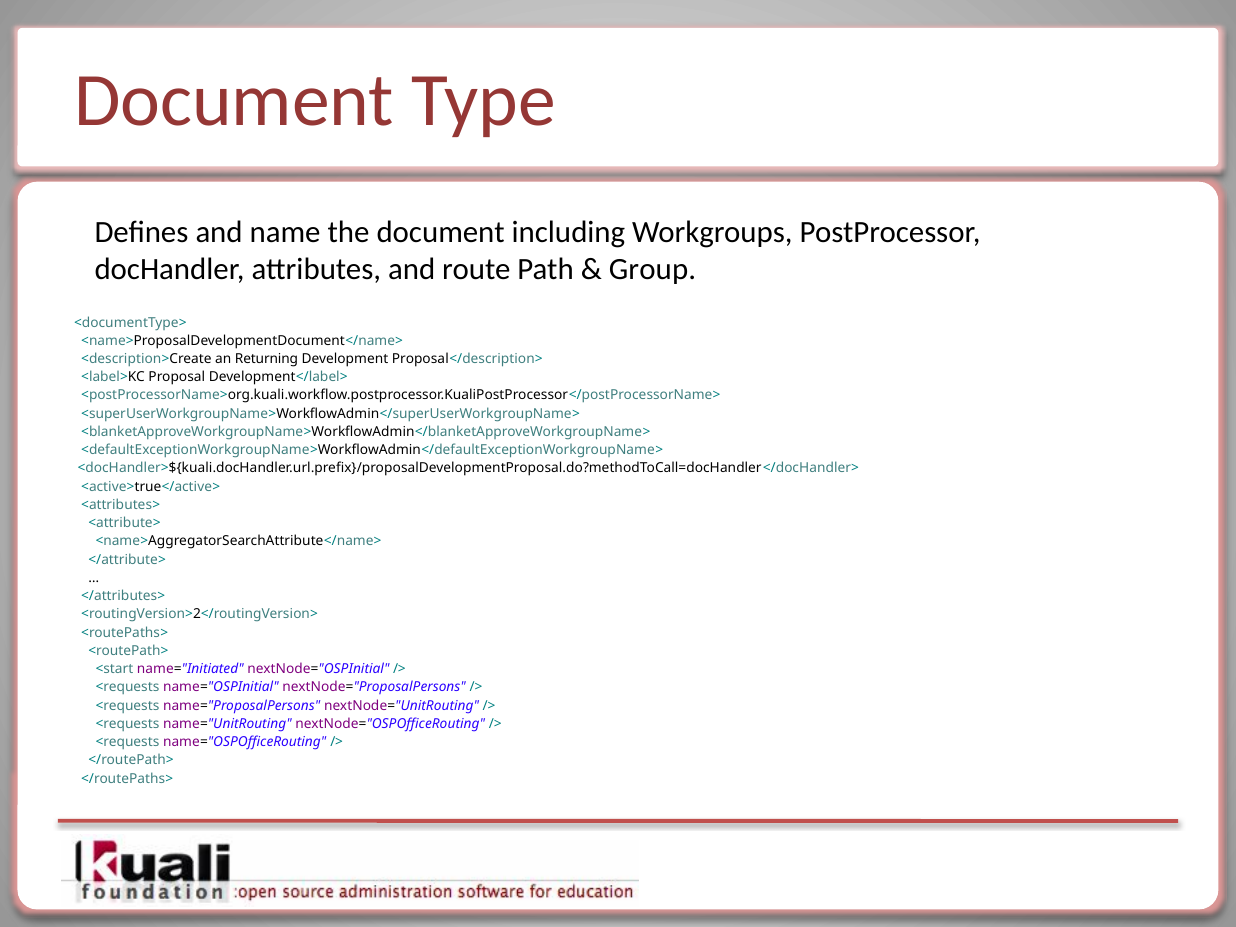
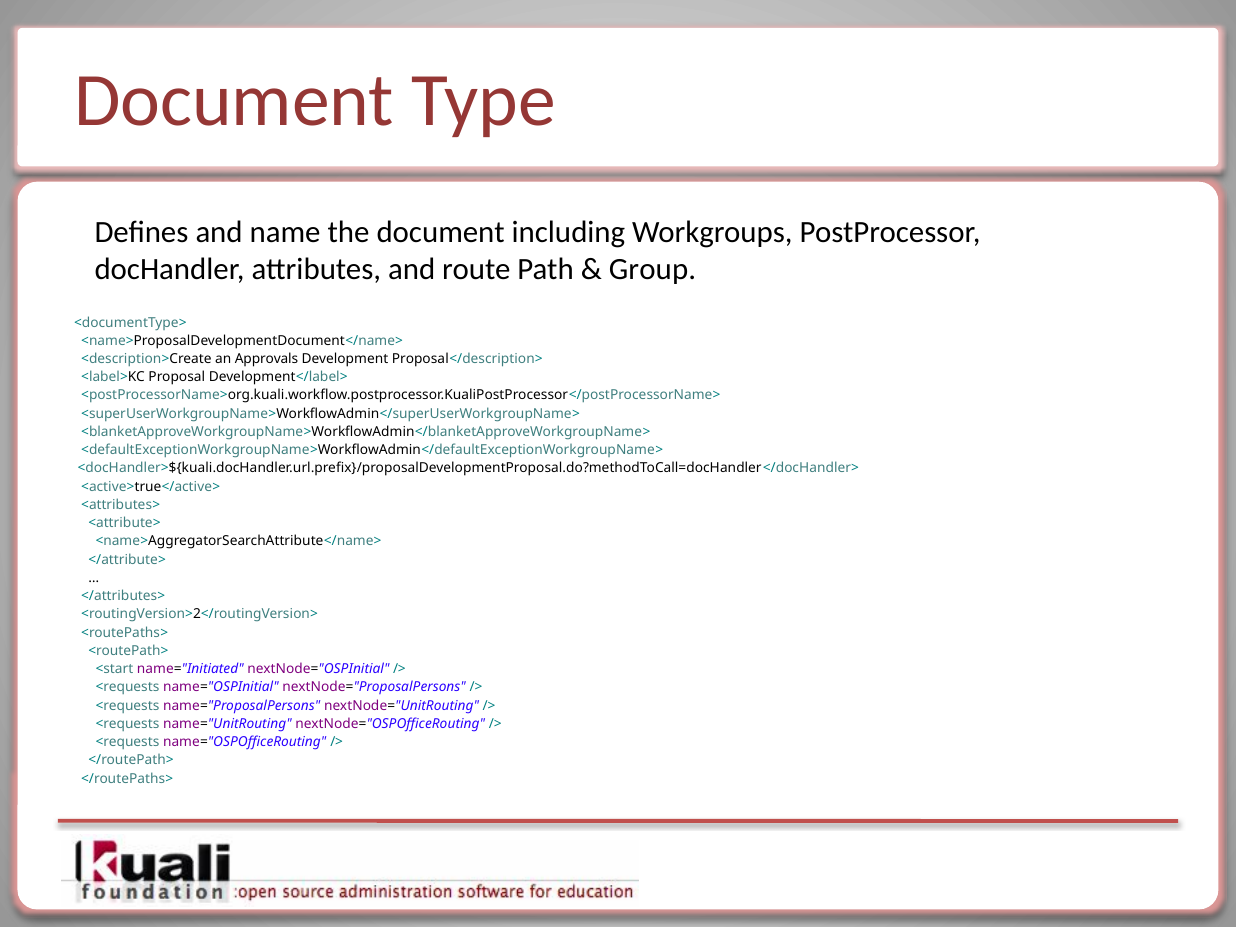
Returning: Returning -> Approvals
